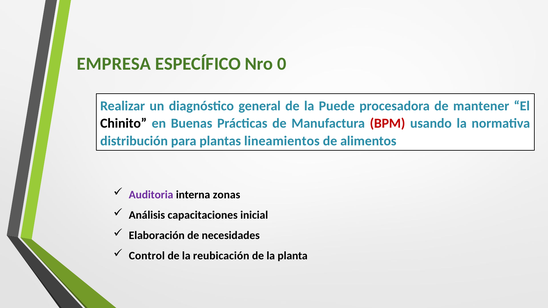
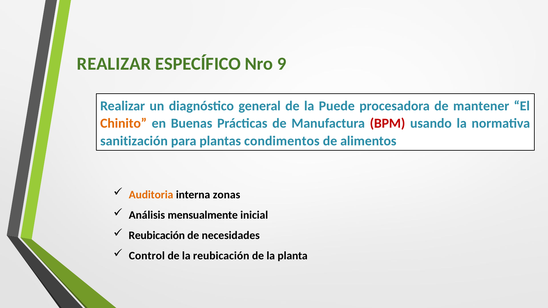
EMPRESA at (114, 64): EMPRESA -> REALIZAR
0: 0 -> 9
Chinito colour: black -> orange
distribución: distribución -> sanitización
lineamientos: lineamientos -> condimentos
Auditoria colour: purple -> orange
capacitaciones: capacitaciones -> mensualmente
Elaboración at (157, 236): Elaboración -> Reubicación
